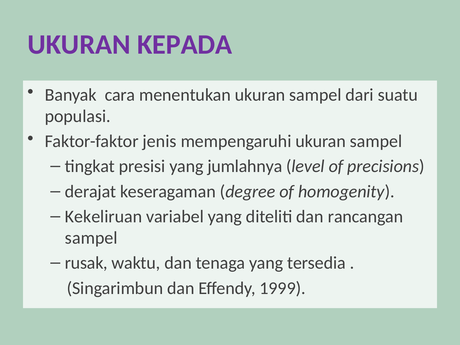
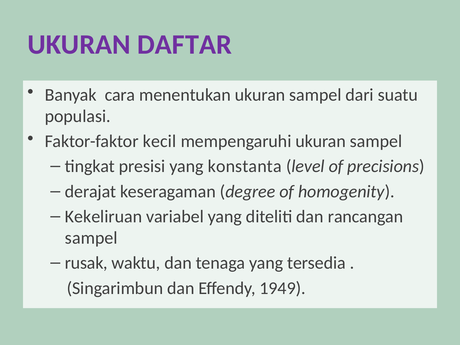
KEPADA: KEPADA -> DAFTAR
jenis: jenis -> kecil
jumlahnya: jumlahnya -> konstanta
1999: 1999 -> 1949
